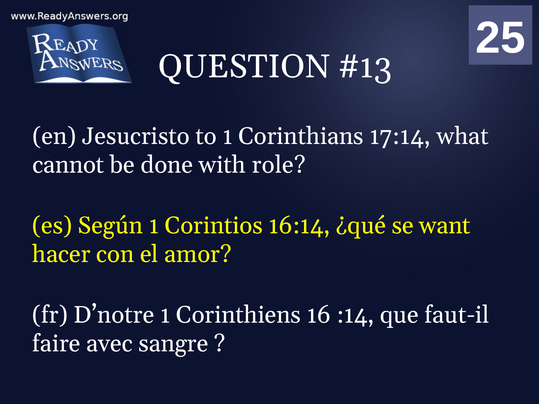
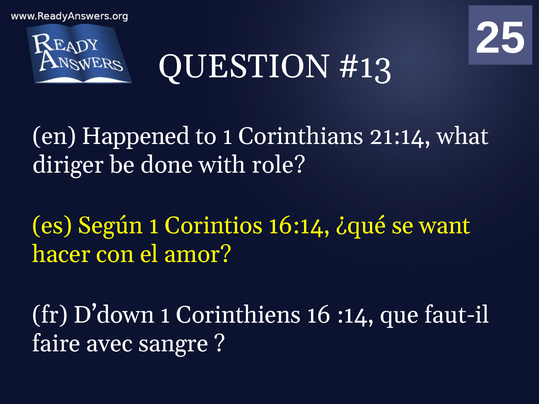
Jesucristo: Jesucristo -> Happened
17:14: 17:14 -> 21:14
cannot: cannot -> diriger
D’notre: D’notre -> D’down
